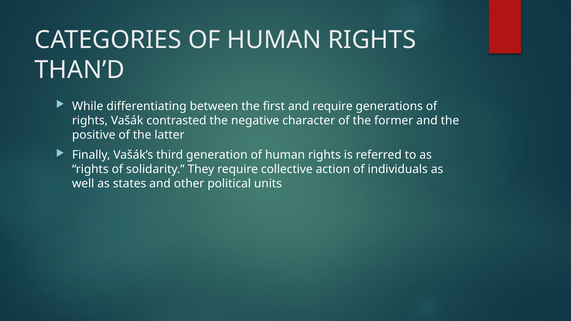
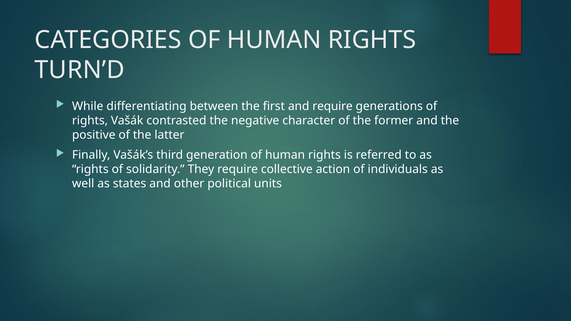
THAN’D: THAN’D -> TURN’D
